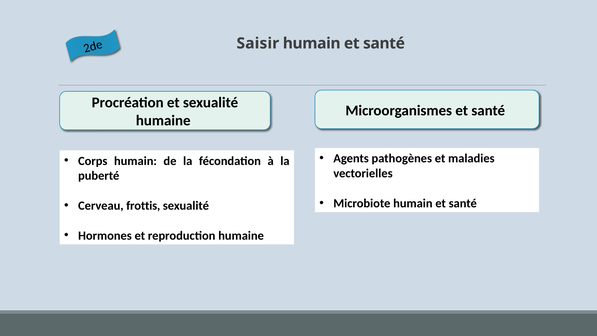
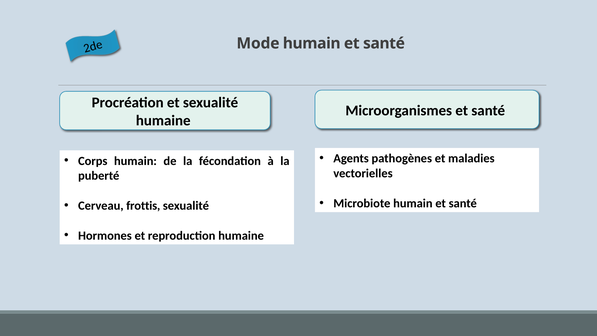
Saisir: Saisir -> Mode
